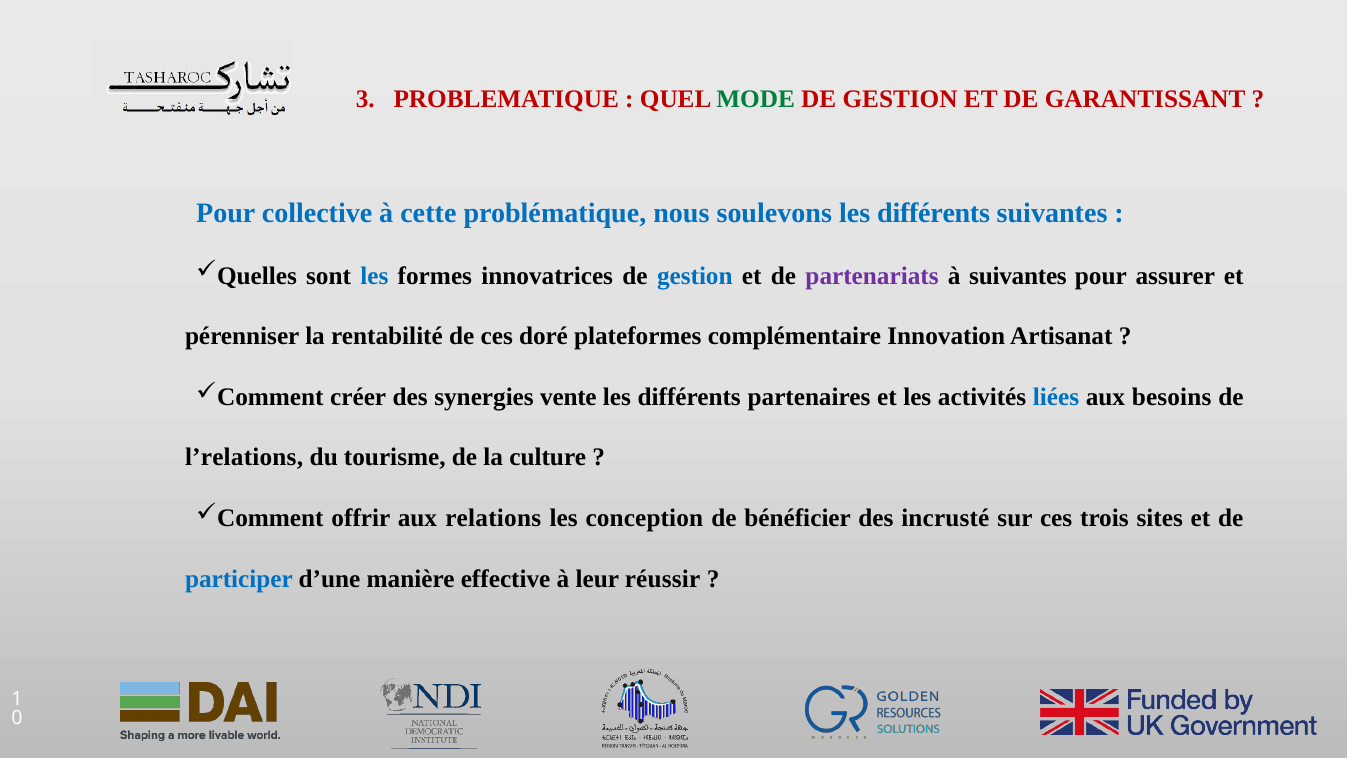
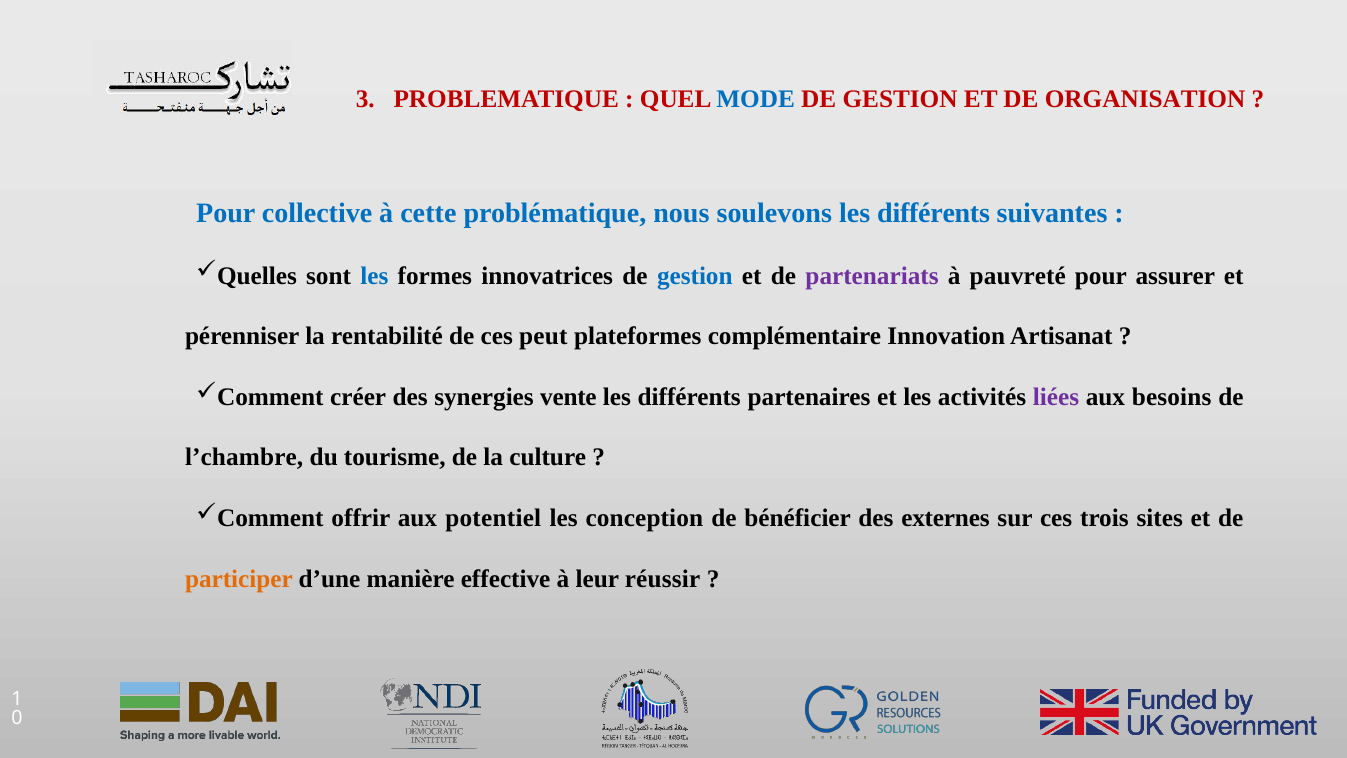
MODE colour: green -> blue
GARANTISSANT: GARANTISSANT -> ORGANISATION
à suivantes: suivantes -> pauvreté
doré: doré -> peut
liées colour: blue -> purple
l’relations: l’relations -> l’chambre
relations: relations -> potentiel
incrusté: incrusté -> externes
participer colour: blue -> orange
